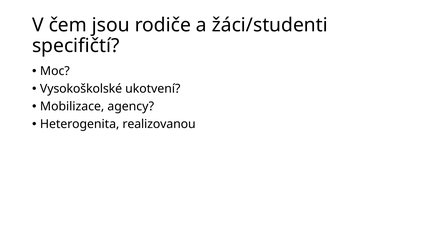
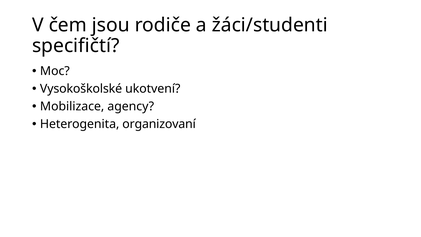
realizovanou: realizovanou -> organizovaní
